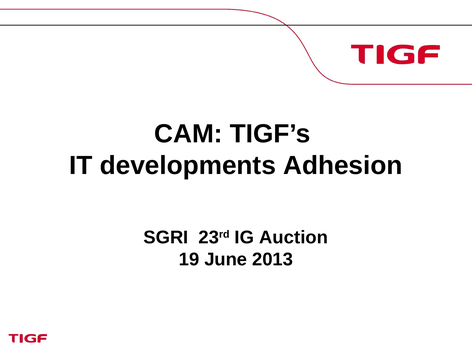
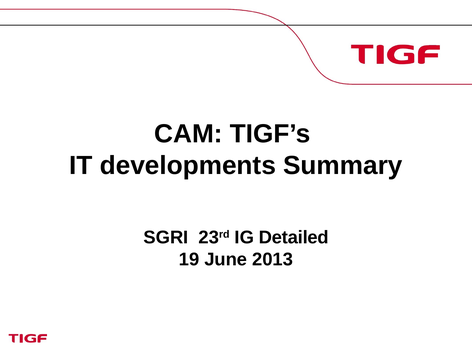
Adhesion: Adhesion -> Summary
Auction: Auction -> Detailed
